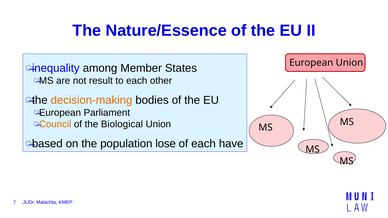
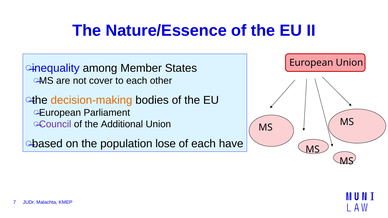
result: result -> cover
Council colour: orange -> purple
Biological: Biological -> Additional
